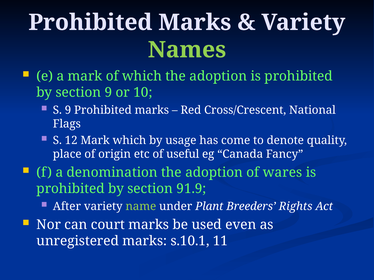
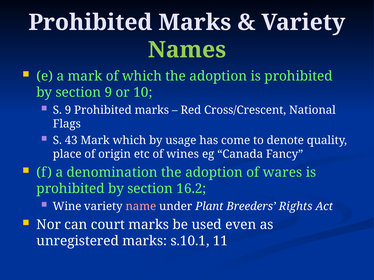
12: 12 -> 43
useful: useful -> wines
91.9: 91.9 -> 16.2
After: After -> Wine
name colour: light green -> pink
